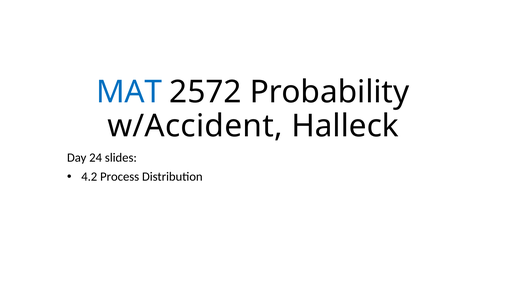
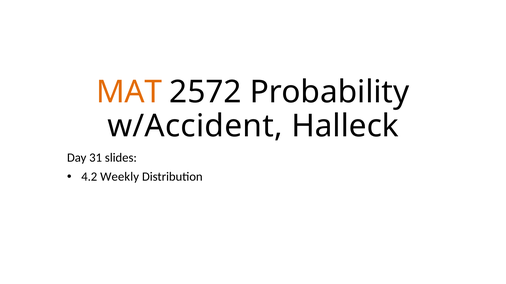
MAT colour: blue -> orange
24: 24 -> 31
Process: Process -> Weekly
